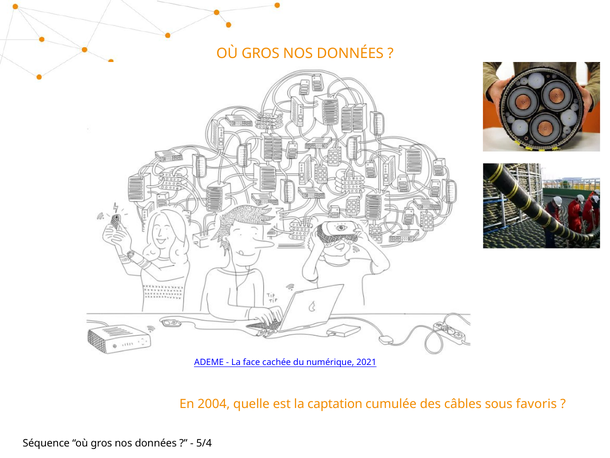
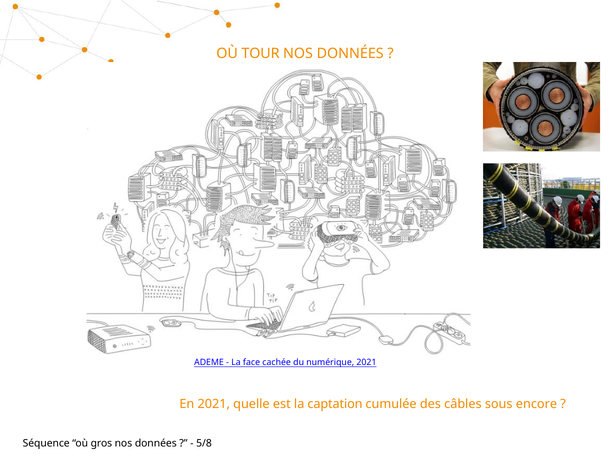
GROS at (261, 54): GROS -> TOUR
En 2004: 2004 -> 2021
favoris: favoris -> encore
5/4: 5/4 -> 5/8
